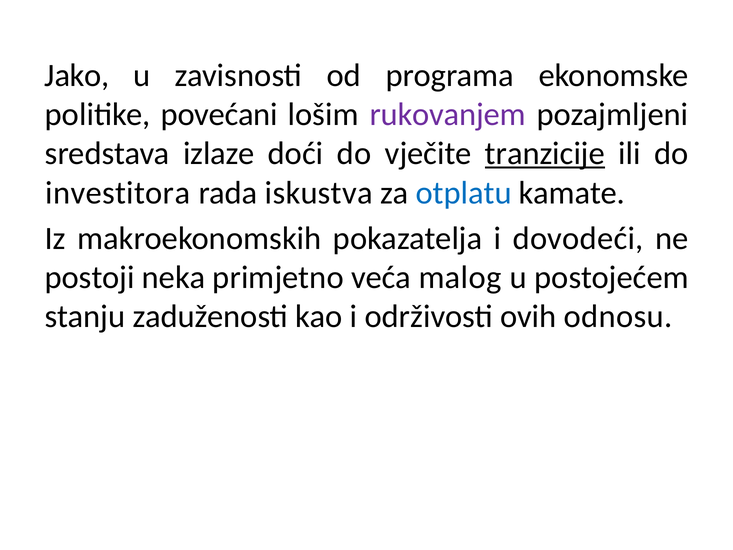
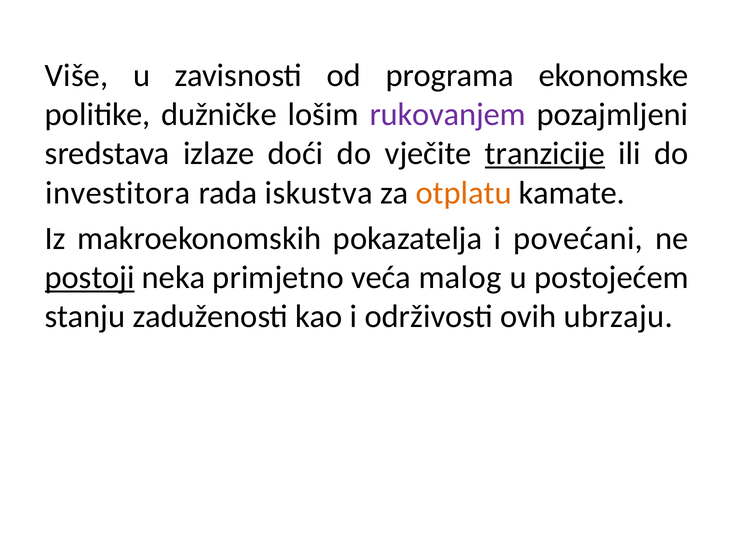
Jako: Jako -> Više
povećani: povećani -> dužničke
otplatu colour: blue -> orange
dovodeći: dovodeći -> povećani
postoji underline: none -> present
odnosu: odnosu -> ubrzaju
